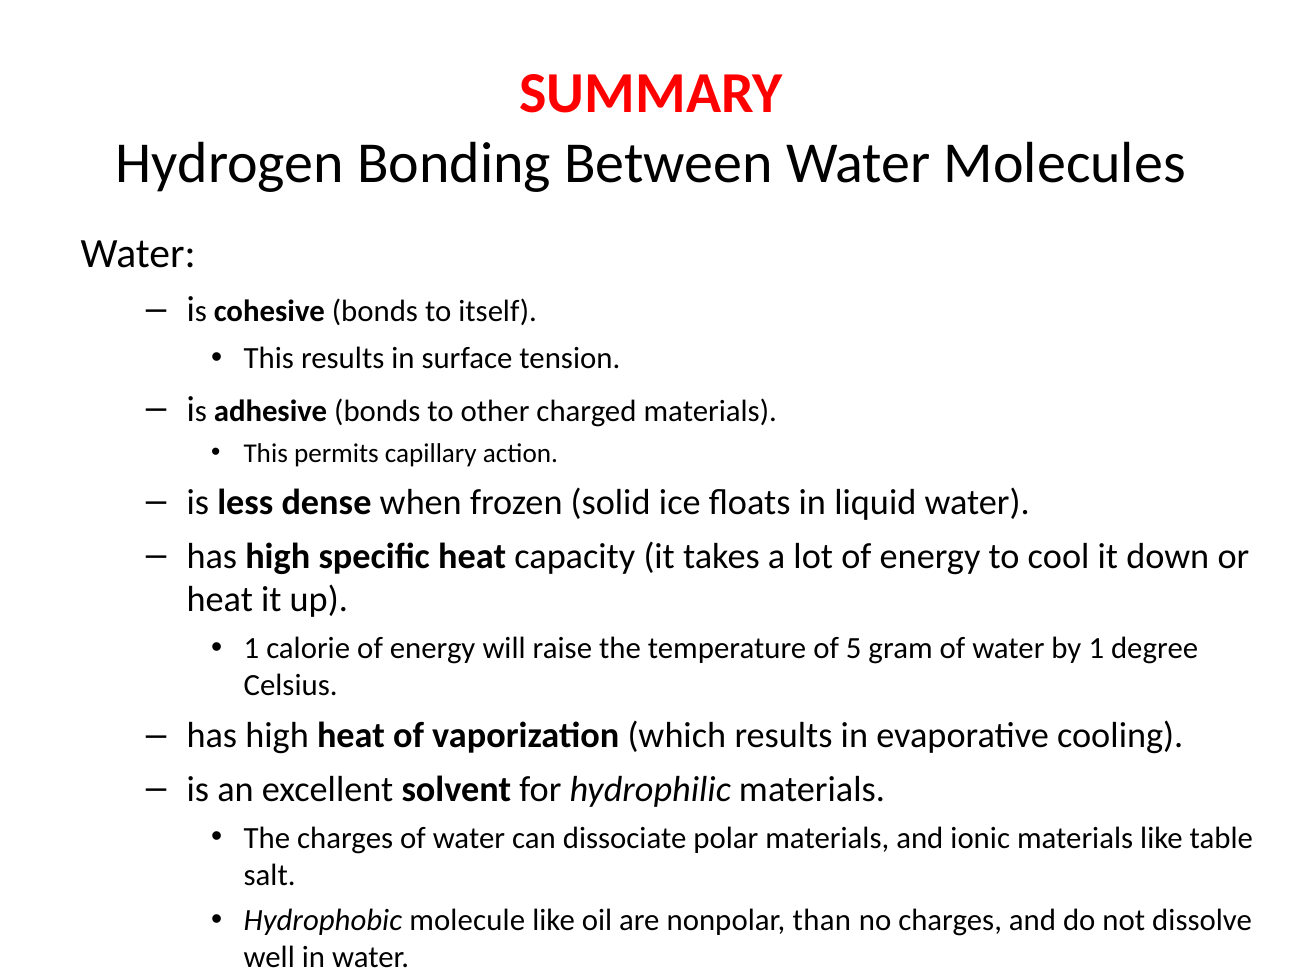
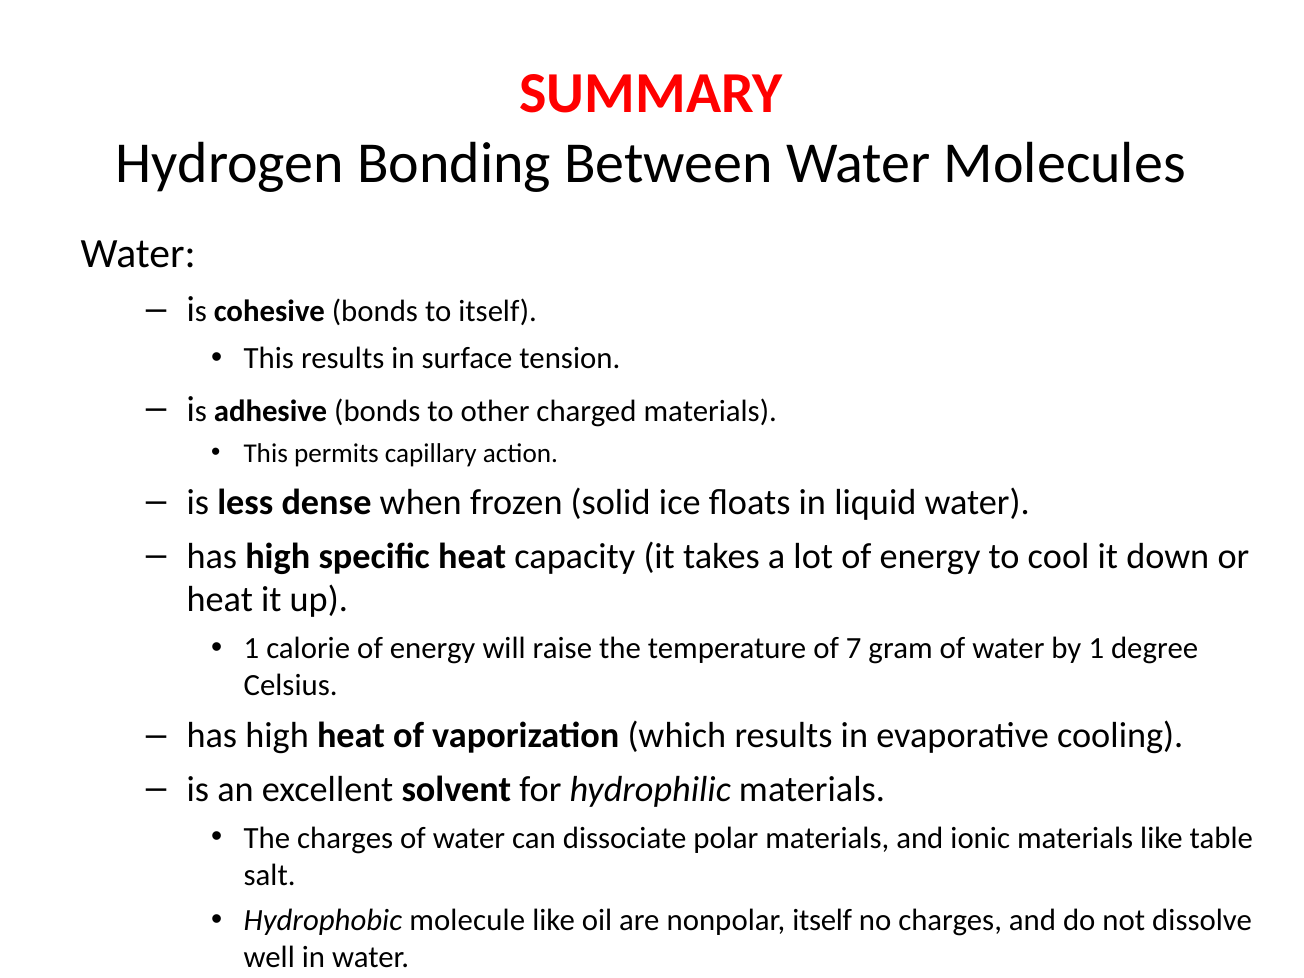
5: 5 -> 7
nonpolar than: than -> itself
